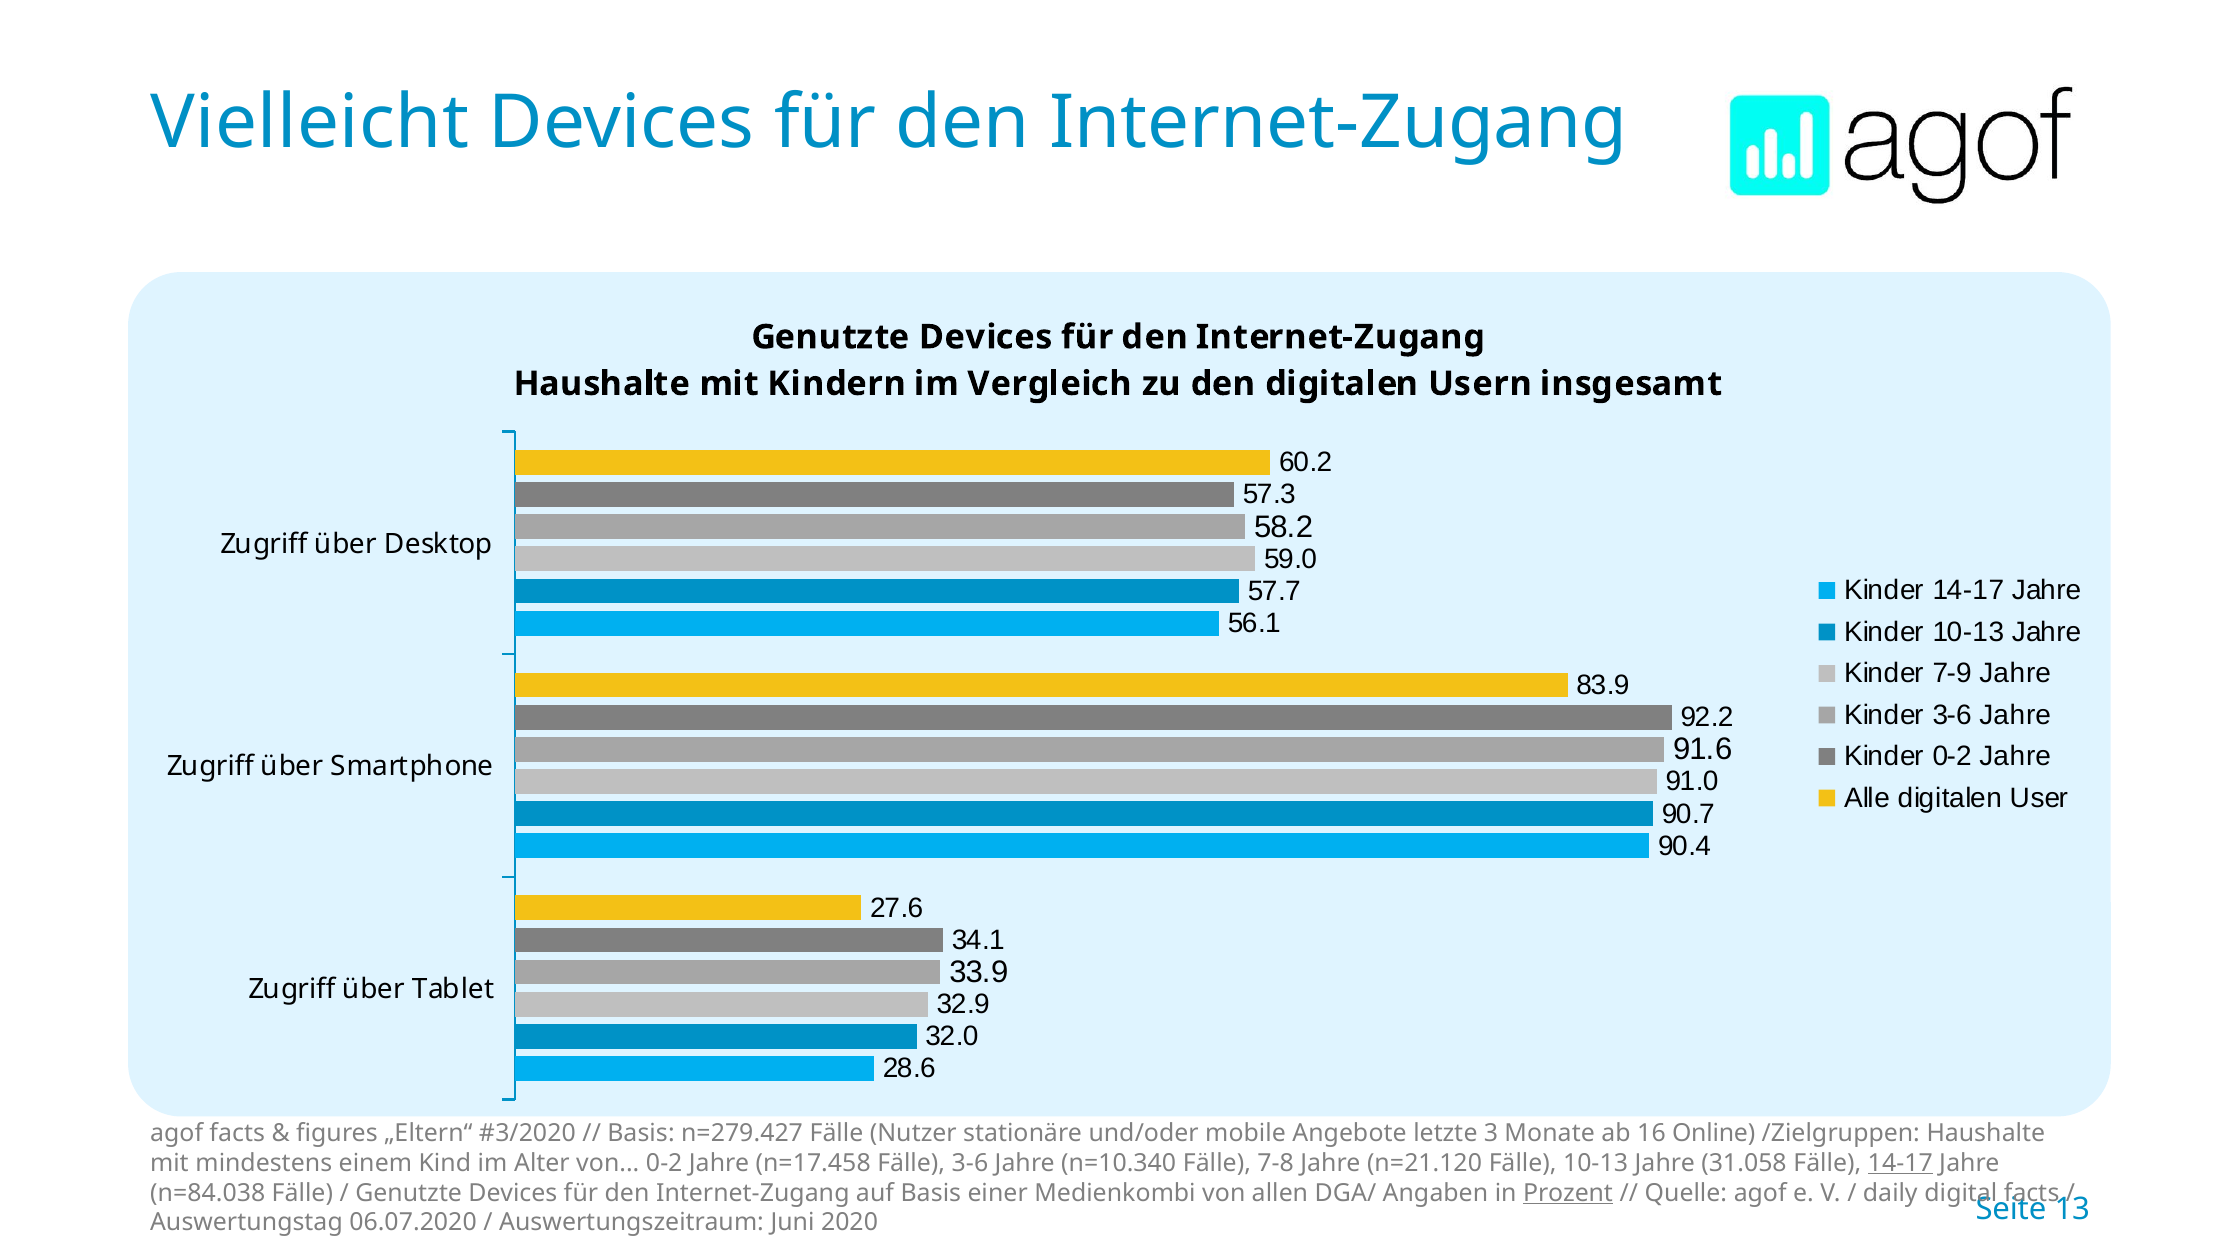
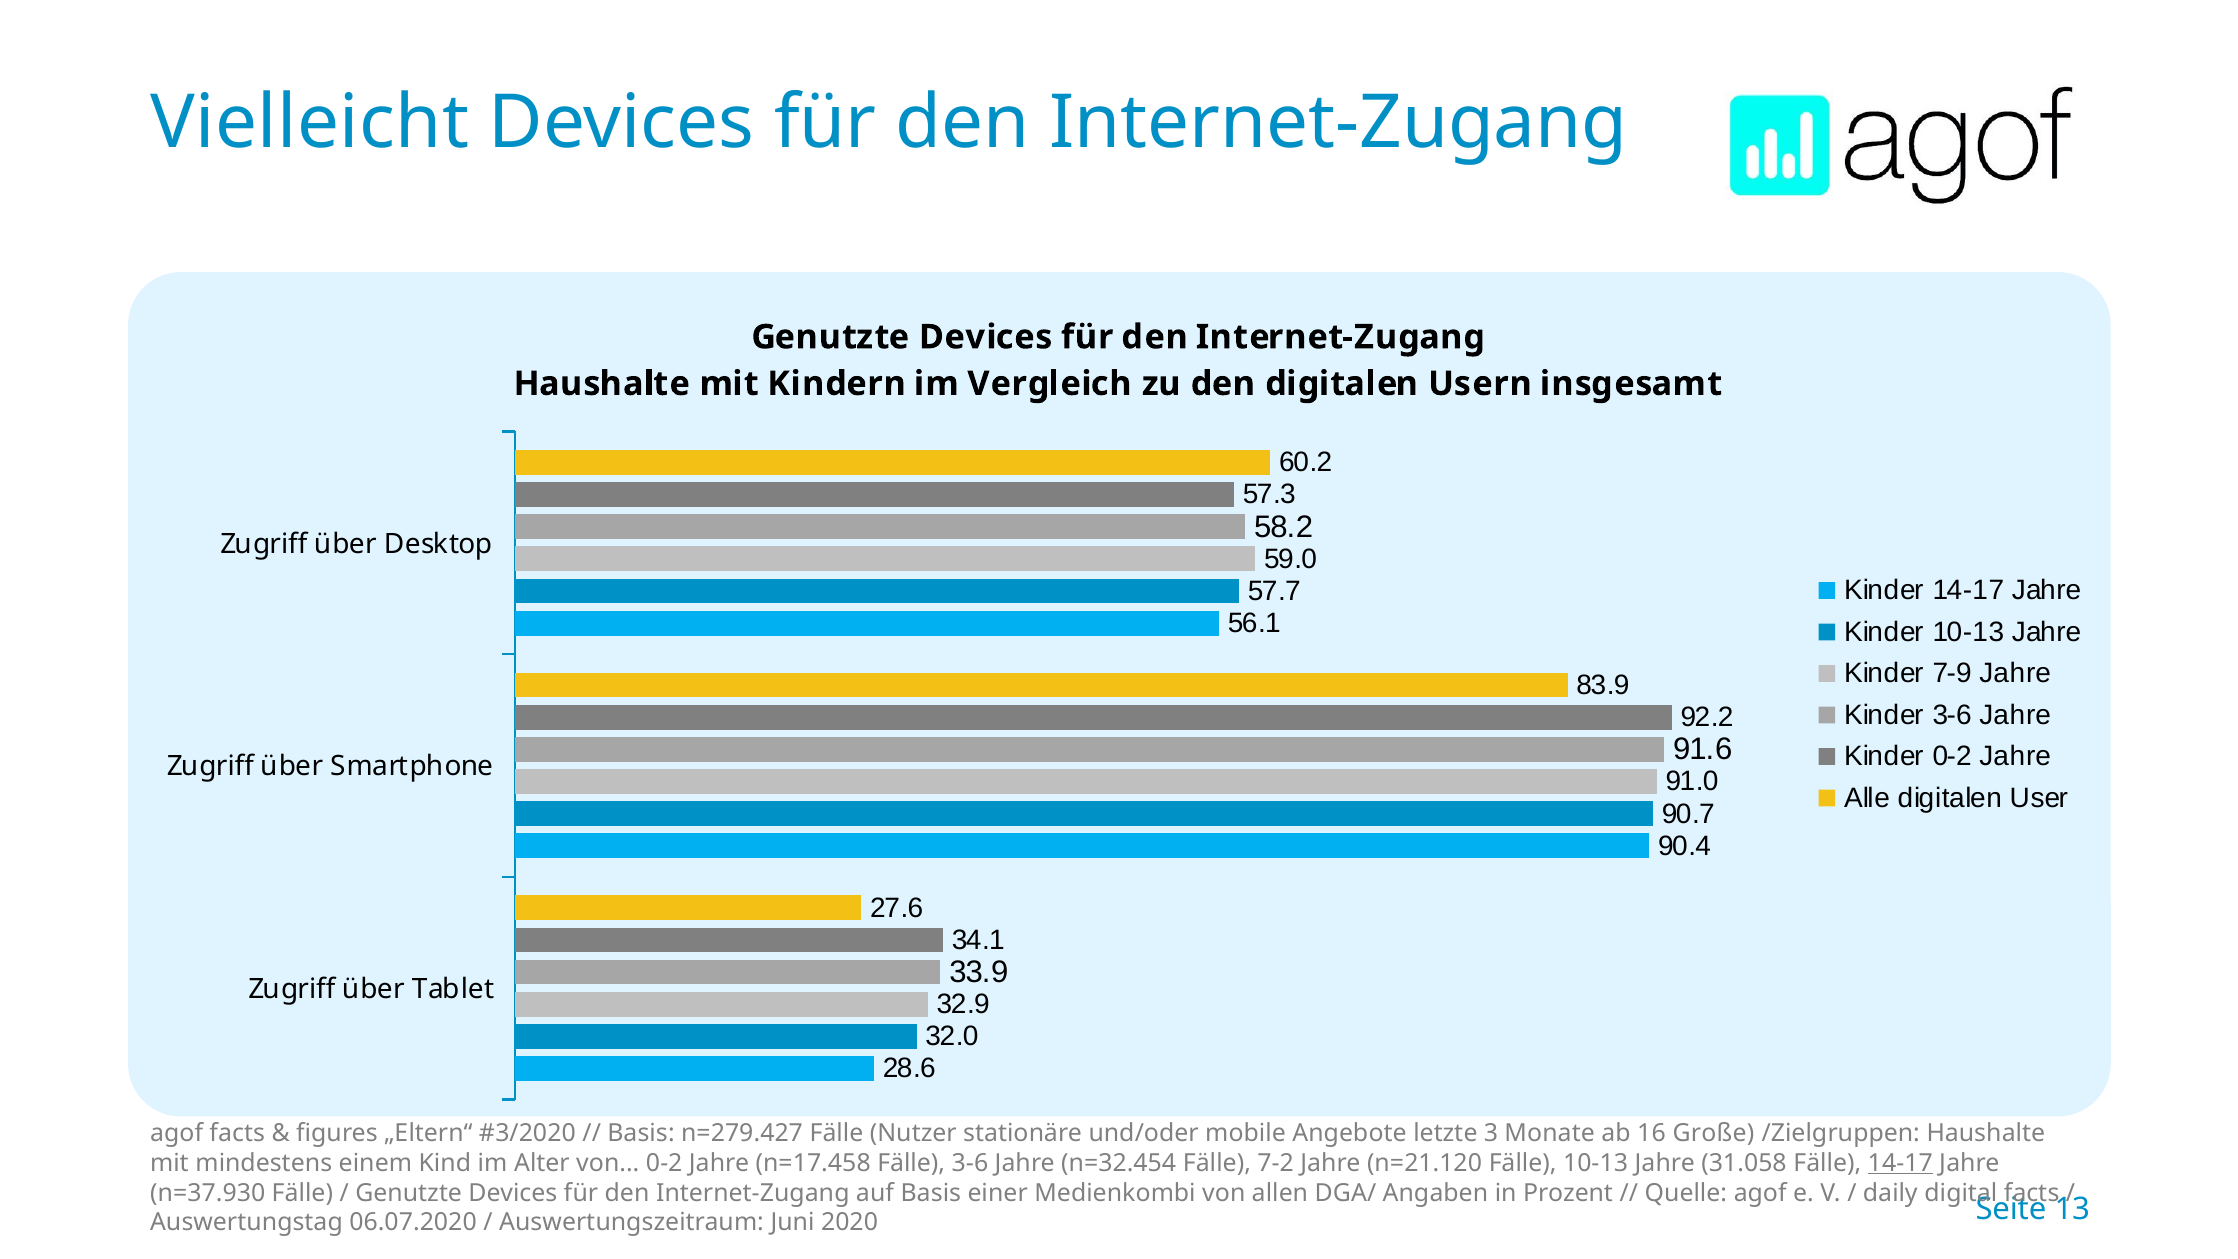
Online: Online -> Große
n=10.340: n=10.340 -> n=32.454
7-8: 7-8 -> 7-2
n=84.038: n=84.038 -> n=37.930
Prozent underline: present -> none
